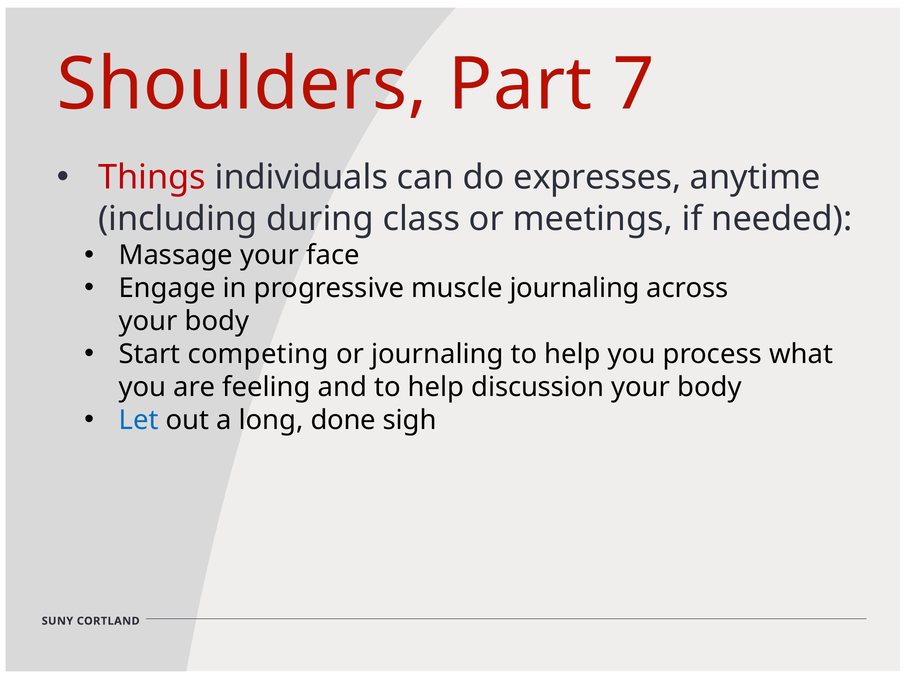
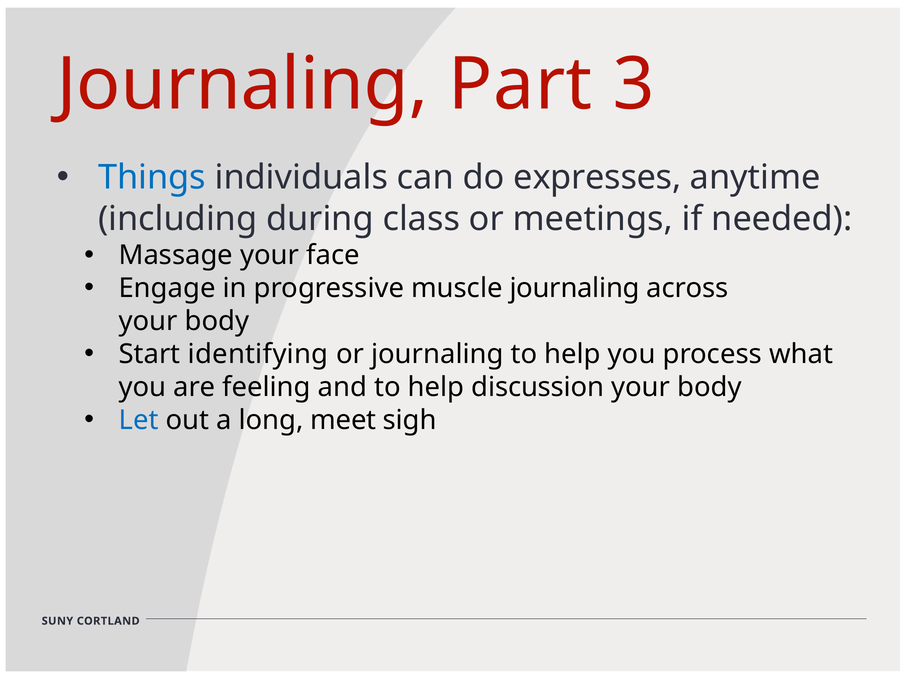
Shoulders at (242, 85): Shoulders -> Journaling
7: 7 -> 3
Things colour: red -> blue
competing: competing -> identifying
done: done -> meet
